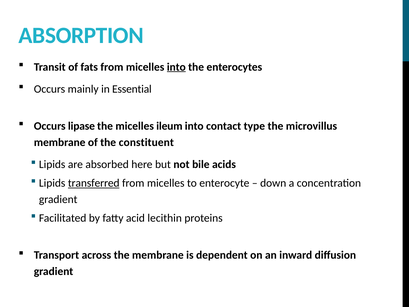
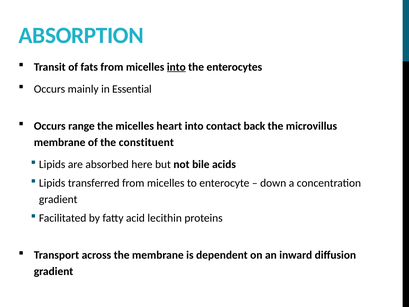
lipase: lipase -> range
ileum: ileum -> heart
type: type -> back
transferred underline: present -> none
